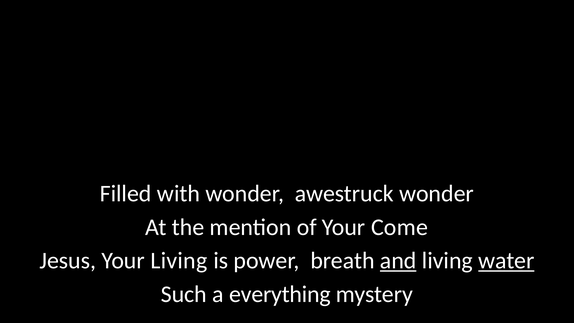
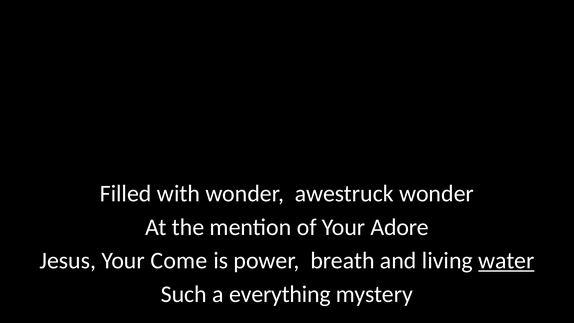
Come: Come -> Adore
Your Living: Living -> Come
and underline: present -> none
